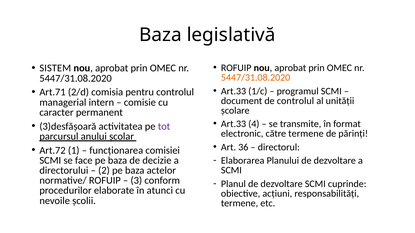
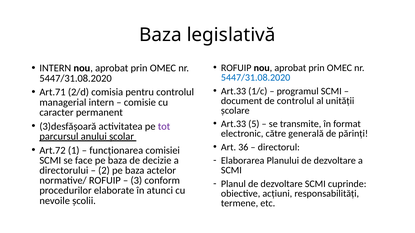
SISTEM at (55, 68): SISTEM -> INTERN
5447/31.08.2020 at (256, 78) colour: orange -> blue
4: 4 -> 5
către termene: termene -> generală
